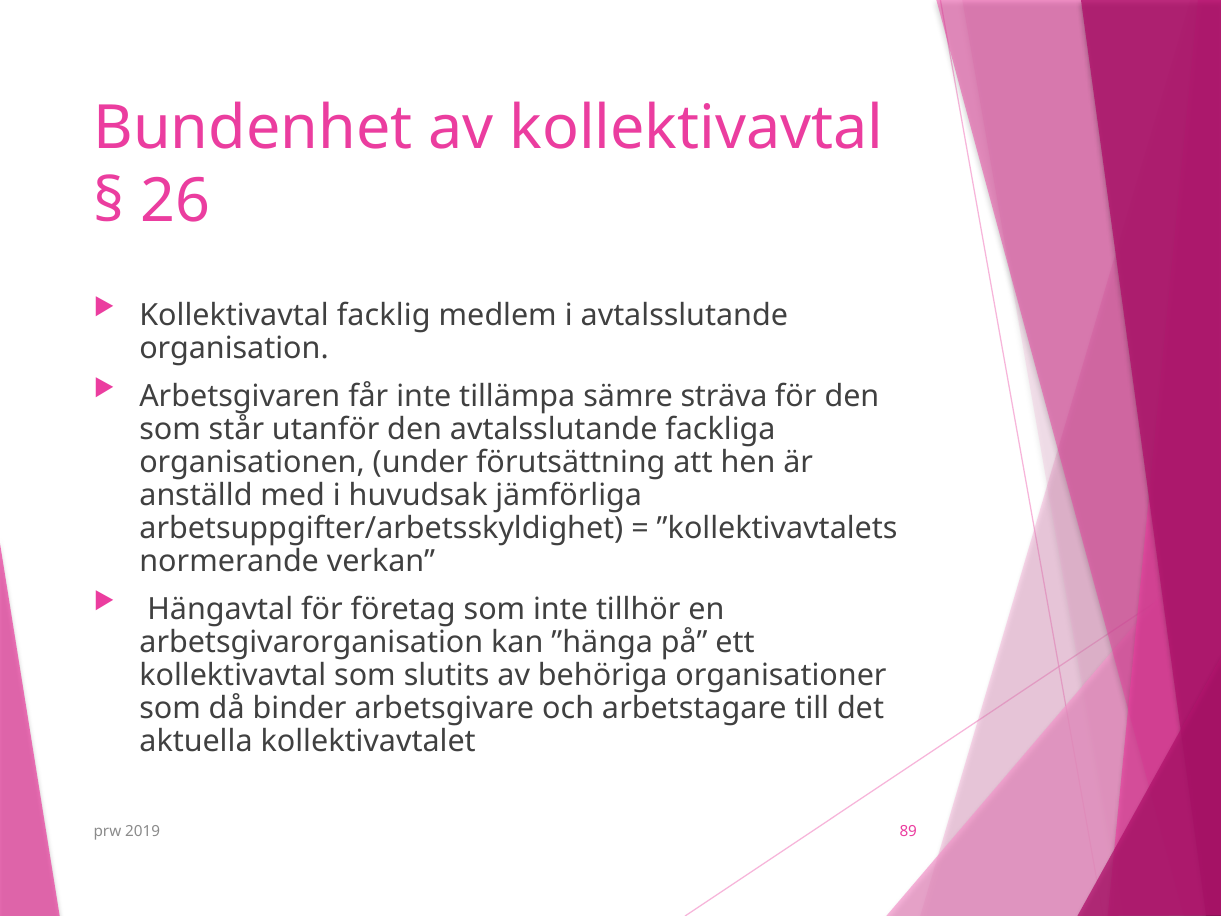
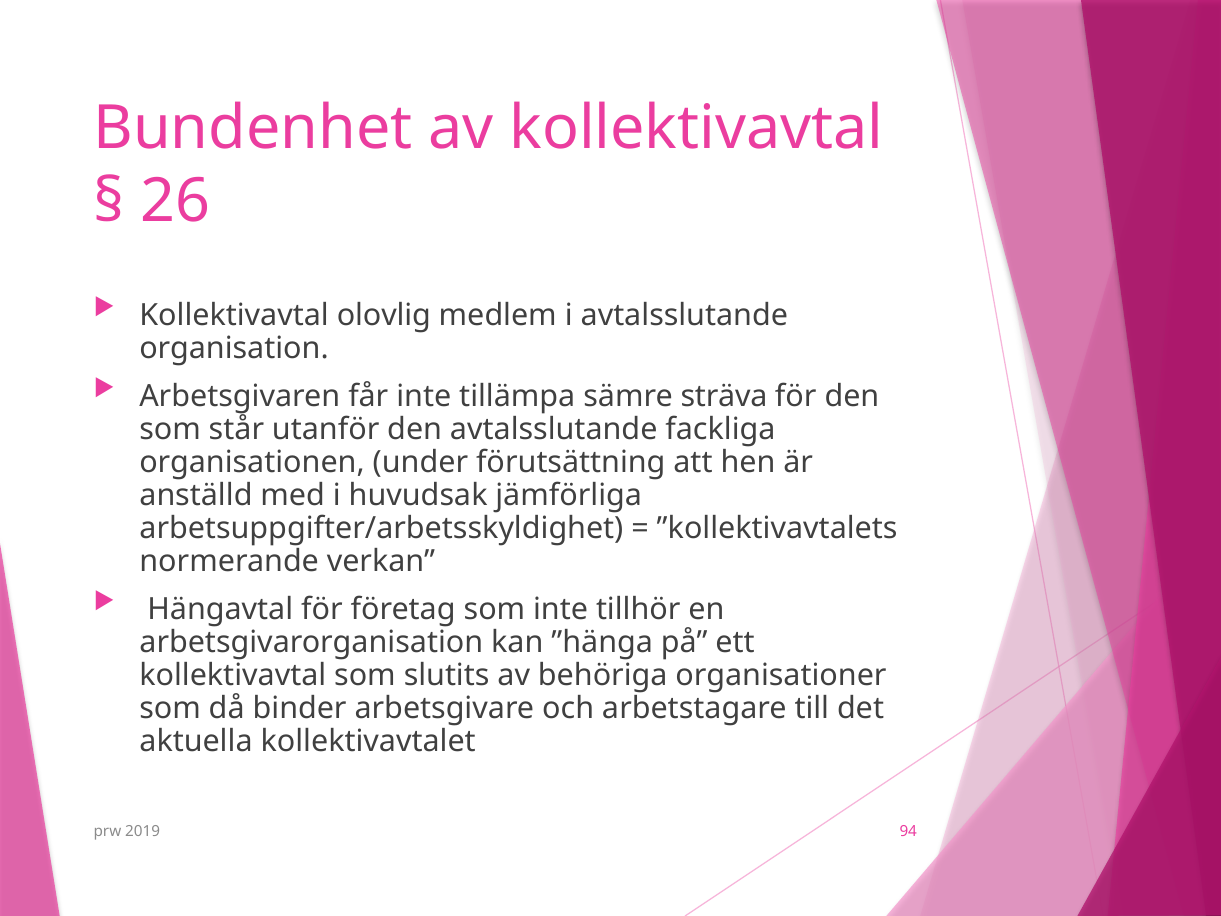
facklig: facklig -> olovlig
89: 89 -> 94
